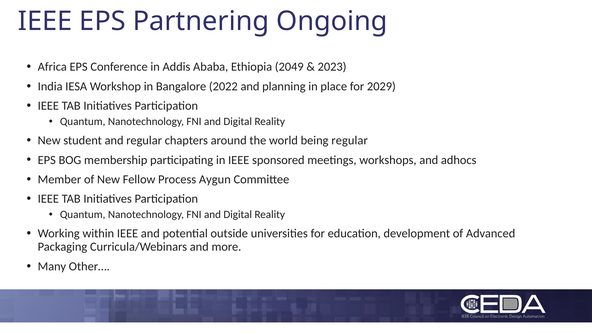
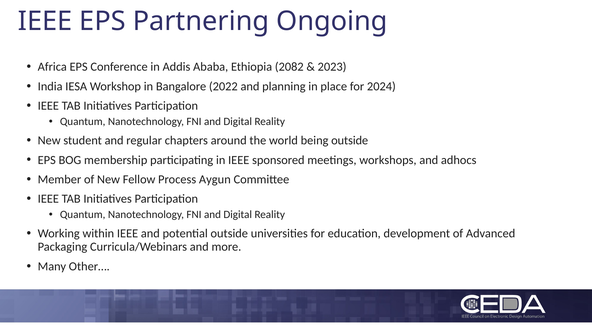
2049: 2049 -> 2082
2029: 2029 -> 2024
being regular: regular -> outside
